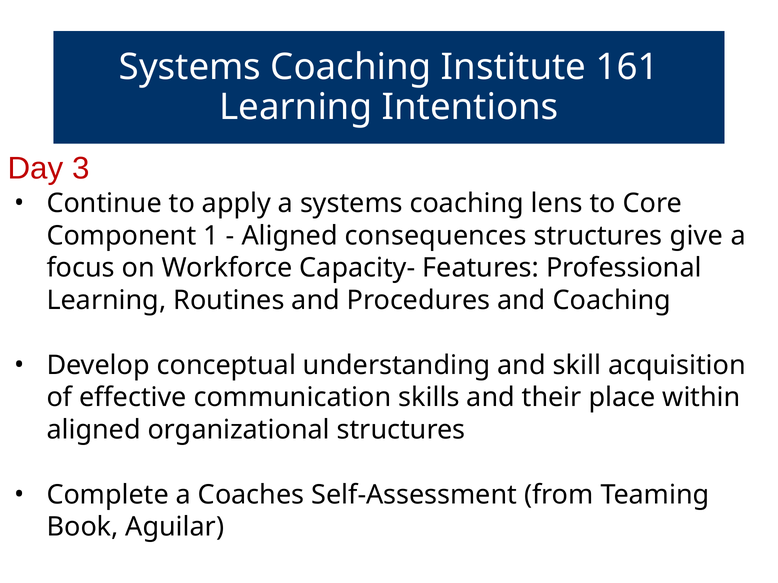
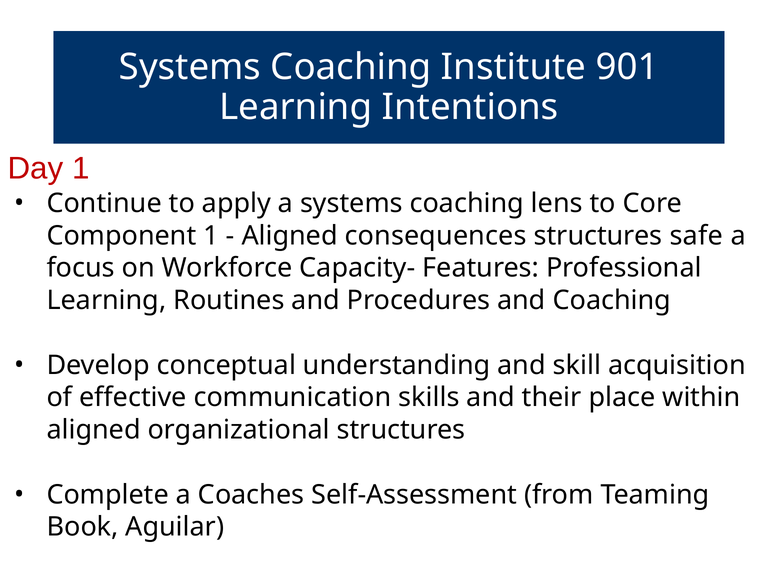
161: 161 -> 901
Day 3: 3 -> 1
give: give -> safe
